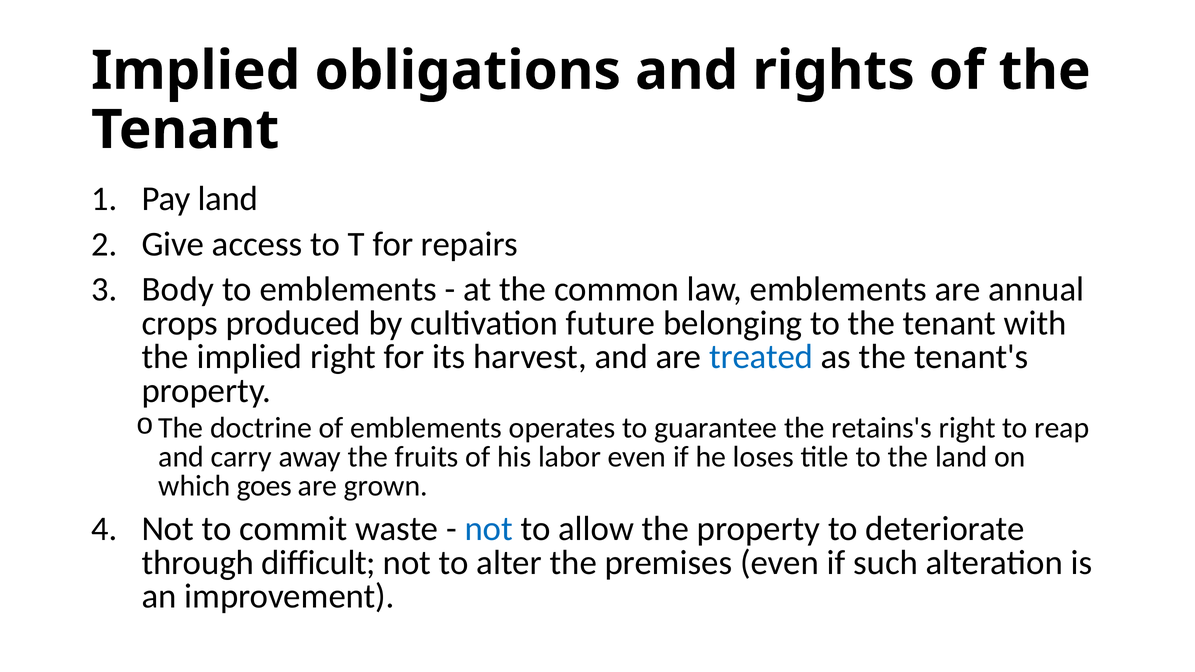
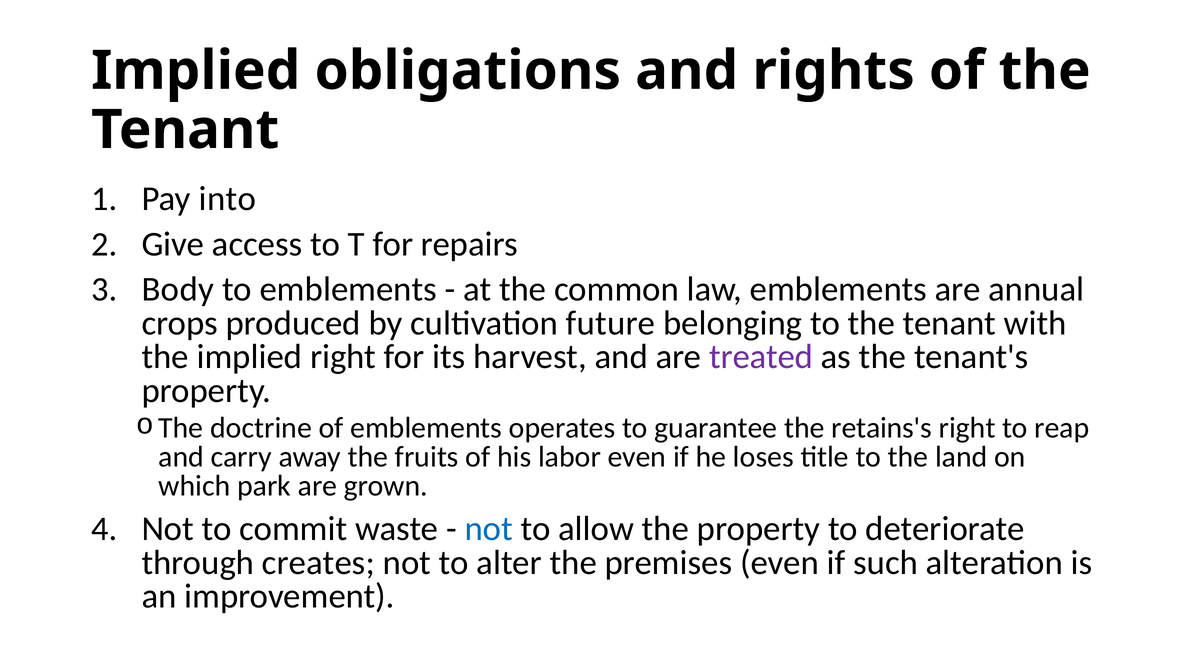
Pay land: land -> into
treated colour: blue -> purple
goes: goes -> park
difficult: difficult -> creates
